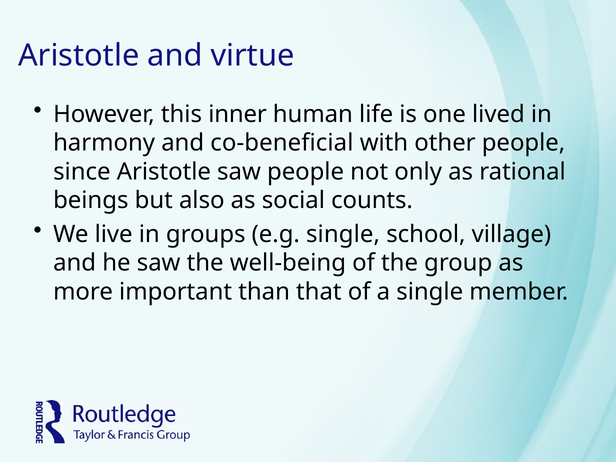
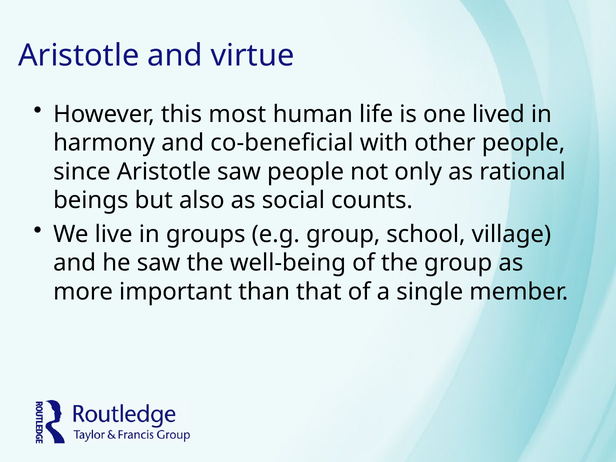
inner: inner -> most
e.g single: single -> group
